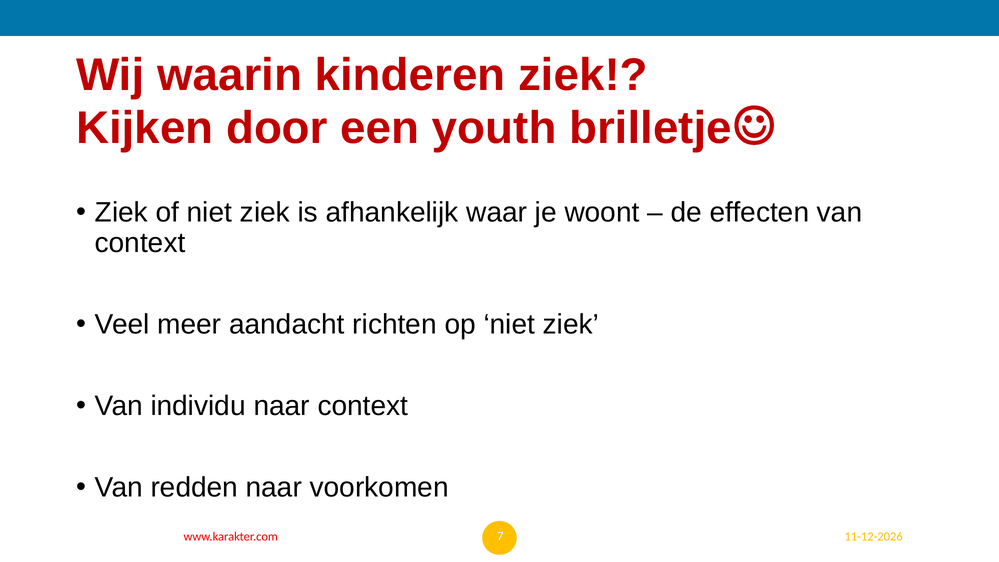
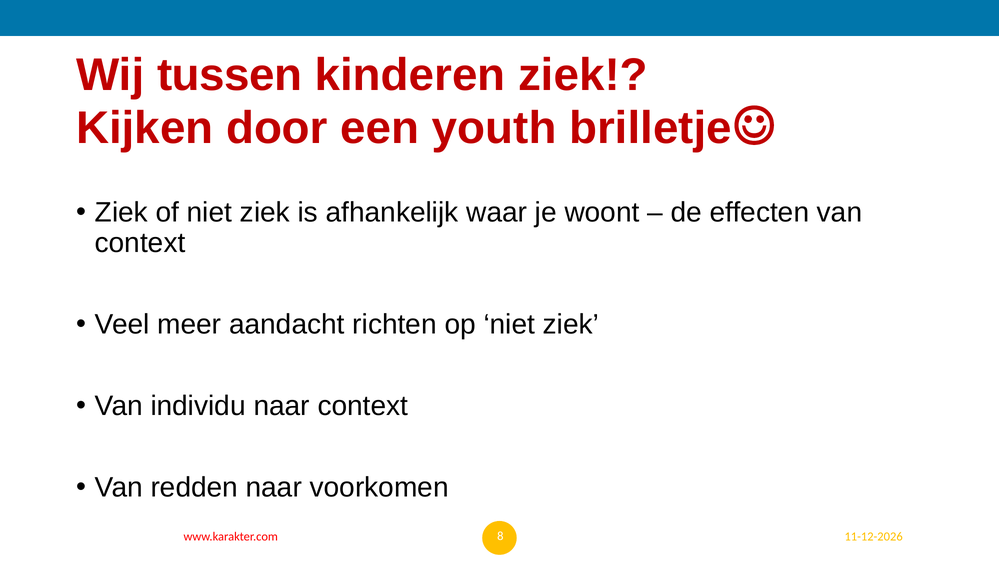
waarin: waarin -> tussen
7: 7 -> 8
